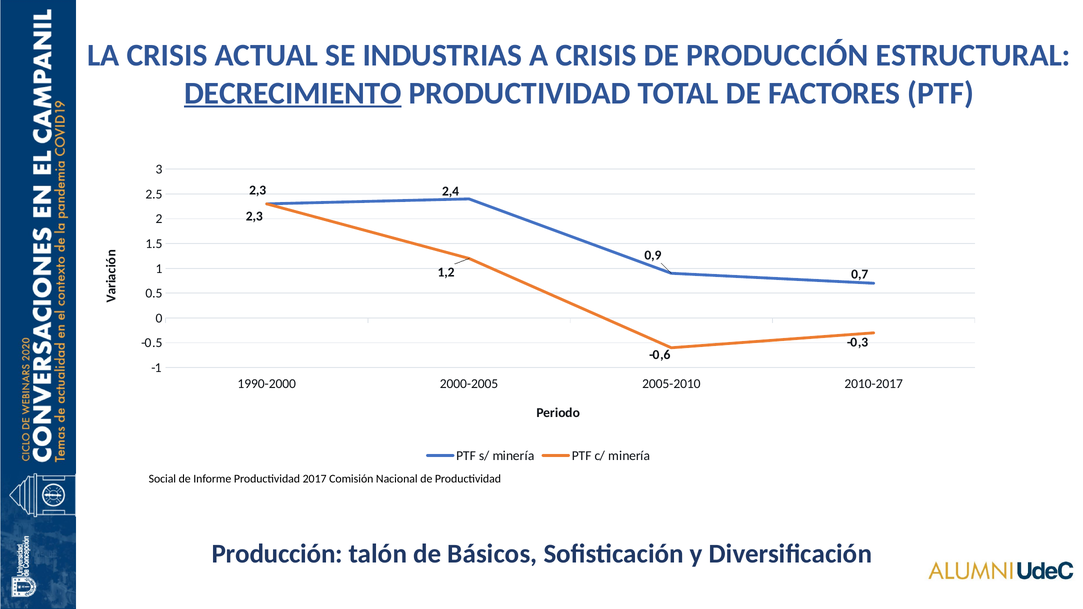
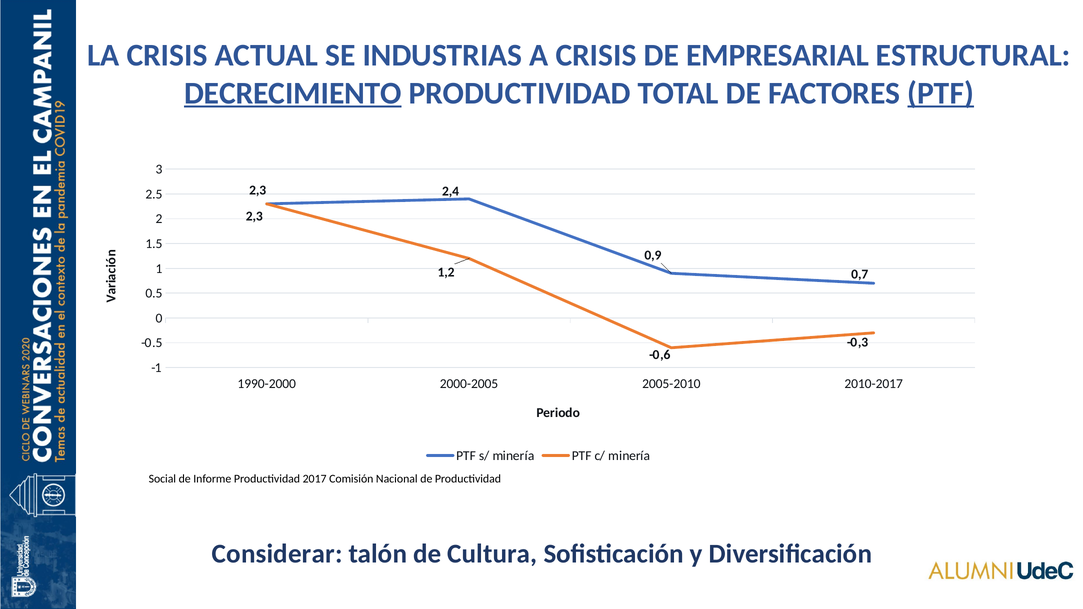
DE PRODUCCIÓN: PRODUCCIÓN -> EMPRESARIAL
PTF at (941, 93) underline: none -> present
Producción at (277, 554): Producción -> Considerar
Básicos: Básicos -> Cultura
